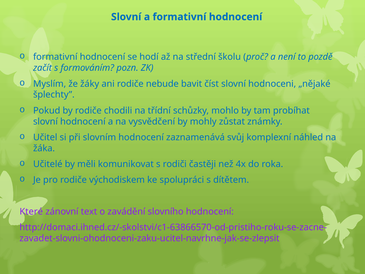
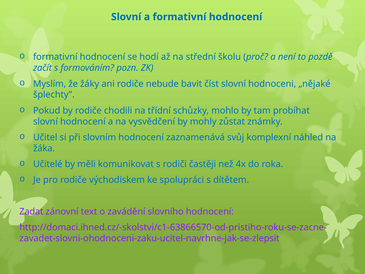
Které: Které -> Zadat
